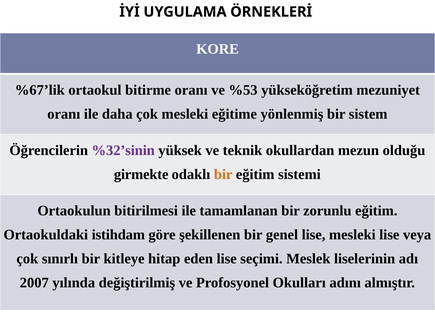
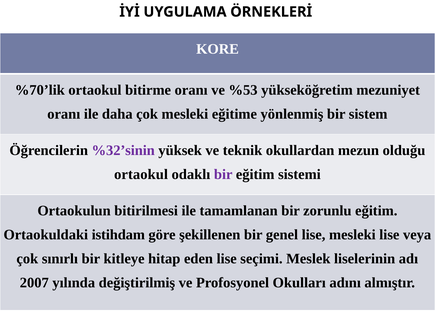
%67’lik: %67’lik -> %70’lik
girmekte at (141, 175): girmekte -> ortaokul
bir at (223, 175) colour: orange -> purple
